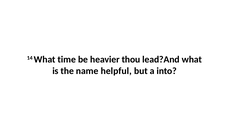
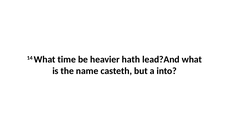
thou: thou -> hath
helpful: helpful -> casteth
